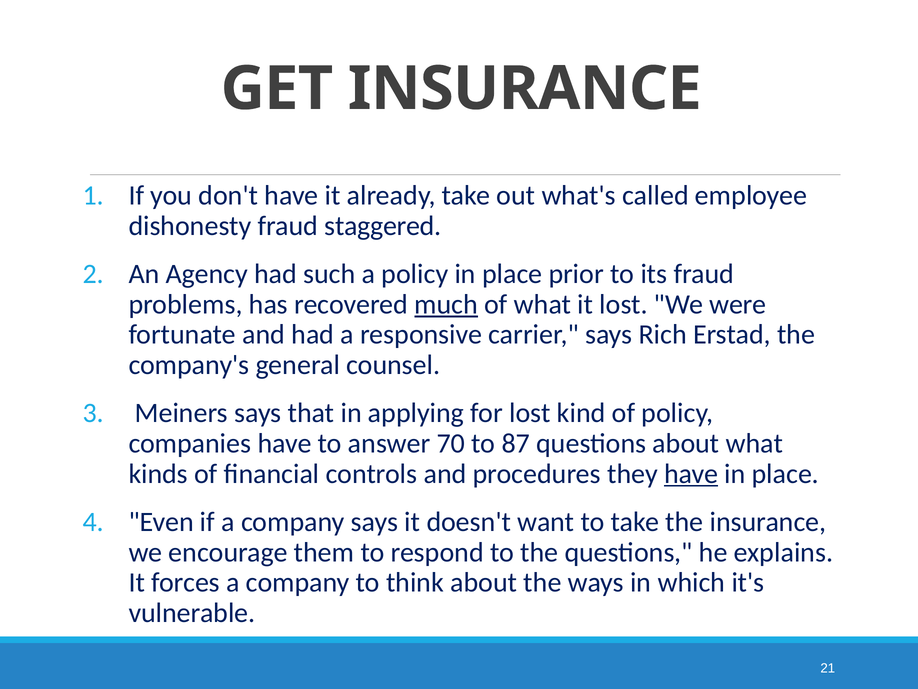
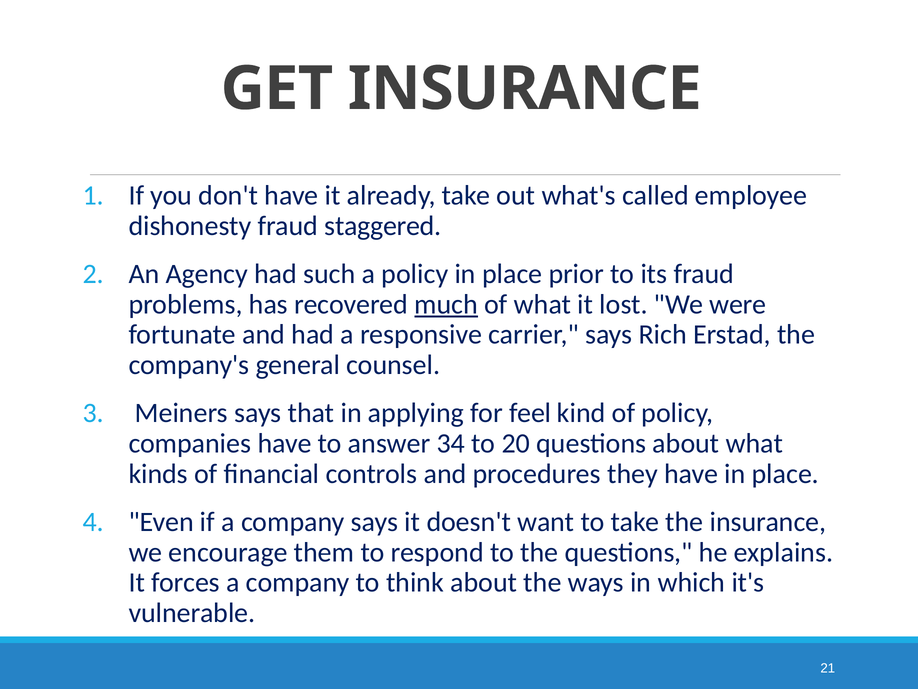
for lost: lost -> feel
70: 70 -> 34
87: 87 -> 20
have at (691, 473) underline: present -> none
